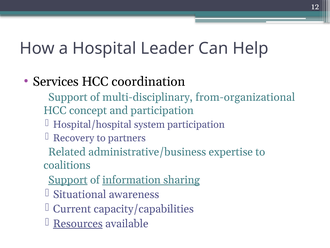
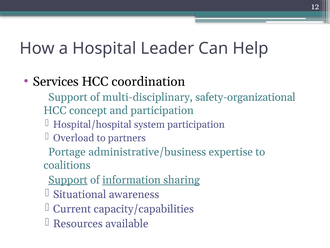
from-organizational: from-organizational -> safety-organizational
Recovery: Recovery -> Overload
Related: Related -> Portage
Resources underline: present -> none
